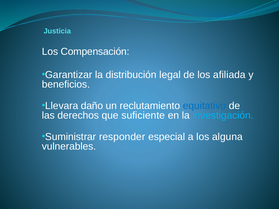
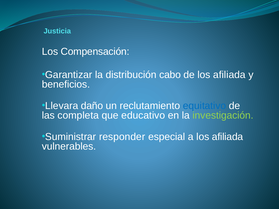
legal: legal -> cabo
derechos: derechos -> completa
suficiente: suficiente -> educativo
investigación colour: light blue -> light green
a los alguna: alguna -> afiliada
